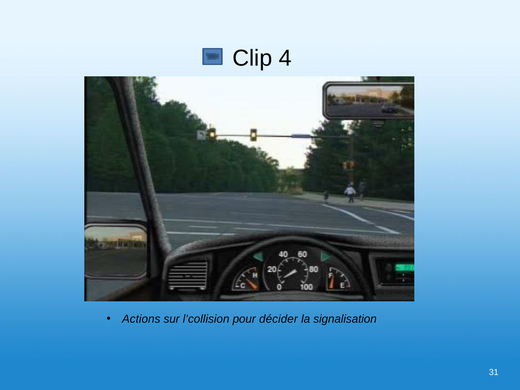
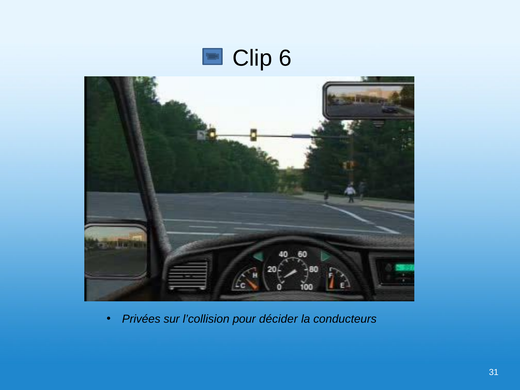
4: 4 -> 6
Actions: Actions -> Privées
signalisation: signalisation -> conducteurs
